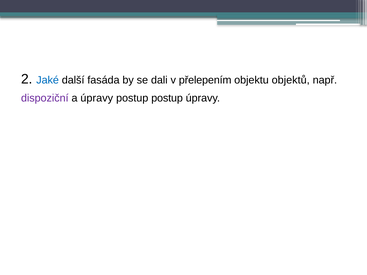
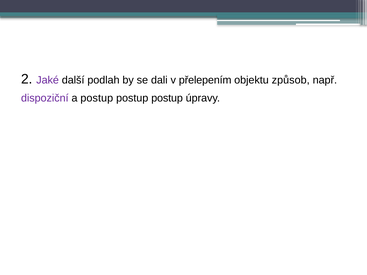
Jaké colour: blue -> purple
fasáda: fasáda -> podlah
objektů: objektů -> způsob
a úpravy: úpravy -> postup
